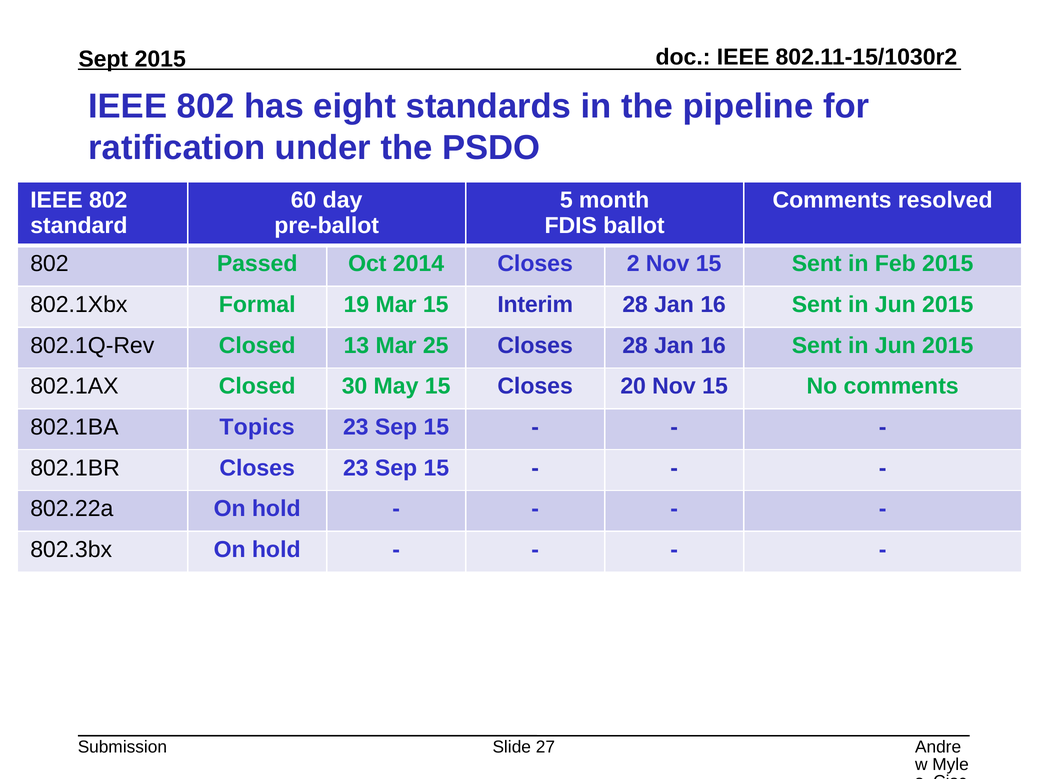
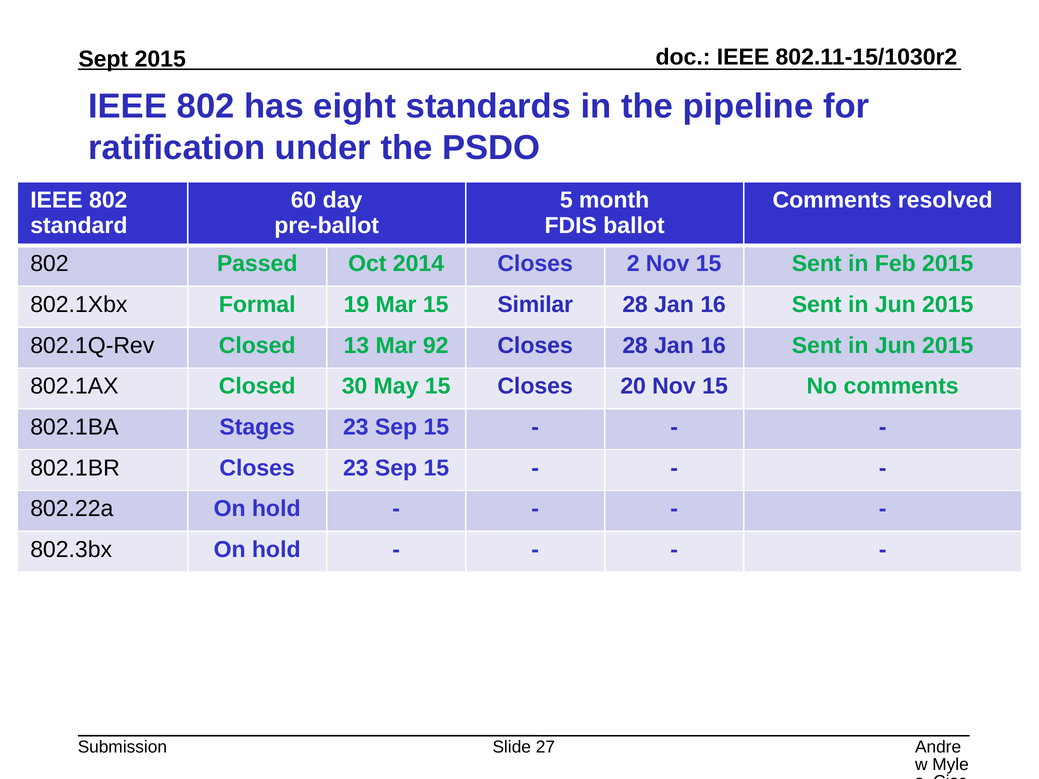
Interim: Interim -> Similar
25: 25 -> 92
Topics: Topics -> Stages
